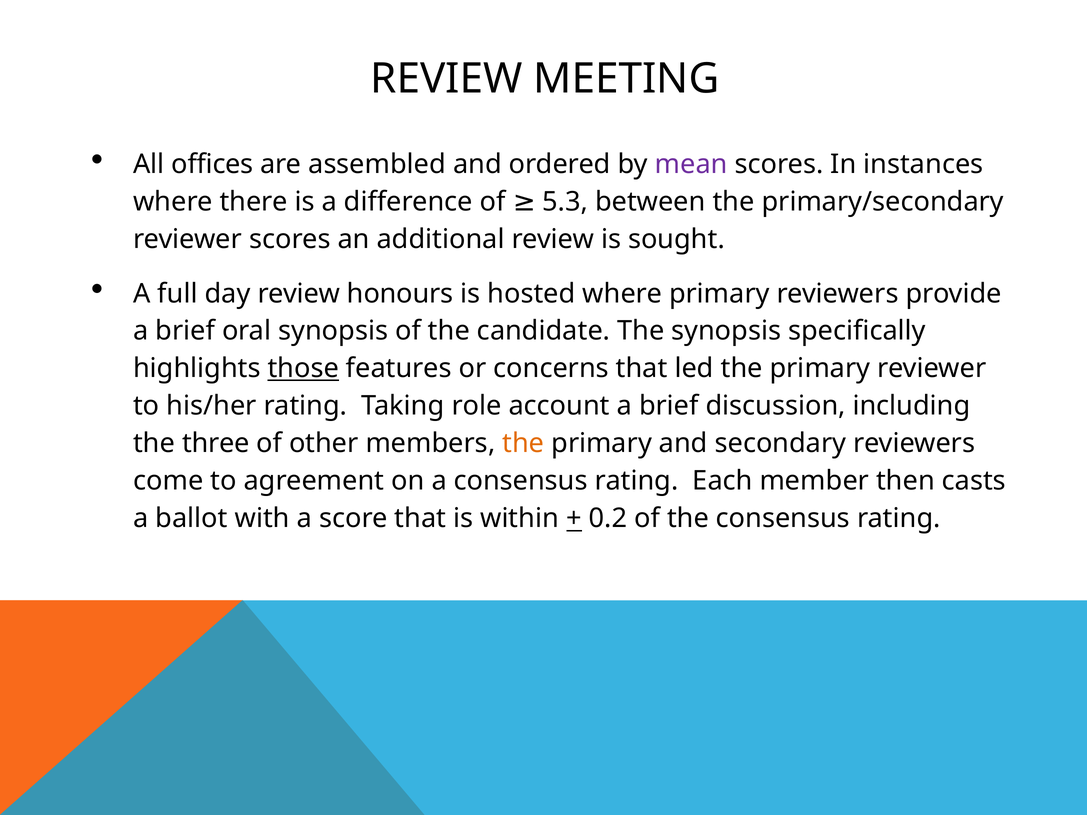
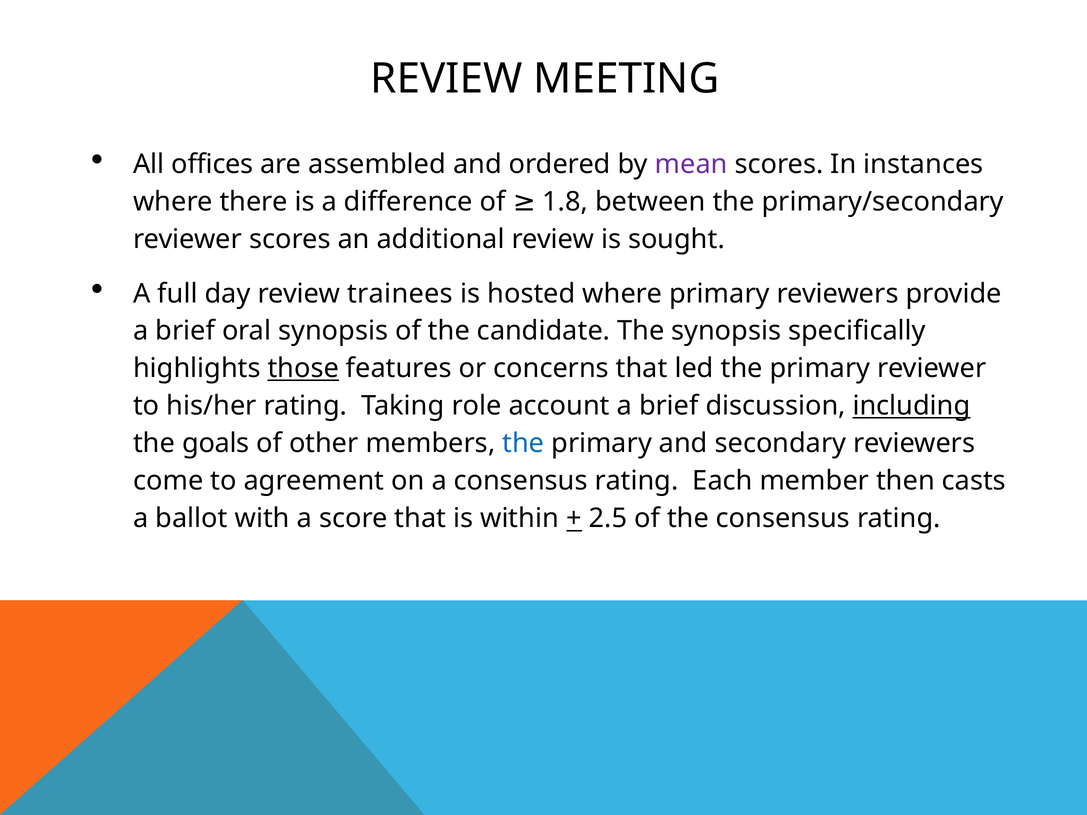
5.3: 5.3 -> 1.8
honours: honours -> trainees
including underline: none -> present
three: three -> goals
the at (523, 444) colour: orange -> blue
0.2: 0.2 -> 2.5
